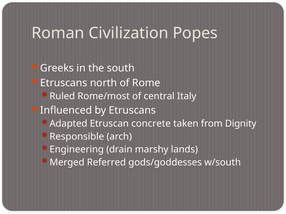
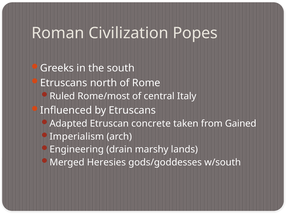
Dignity: Dignity -> Gained
Responsible: Responsible -> Imperialism
Referred: Referred -> Heresies
